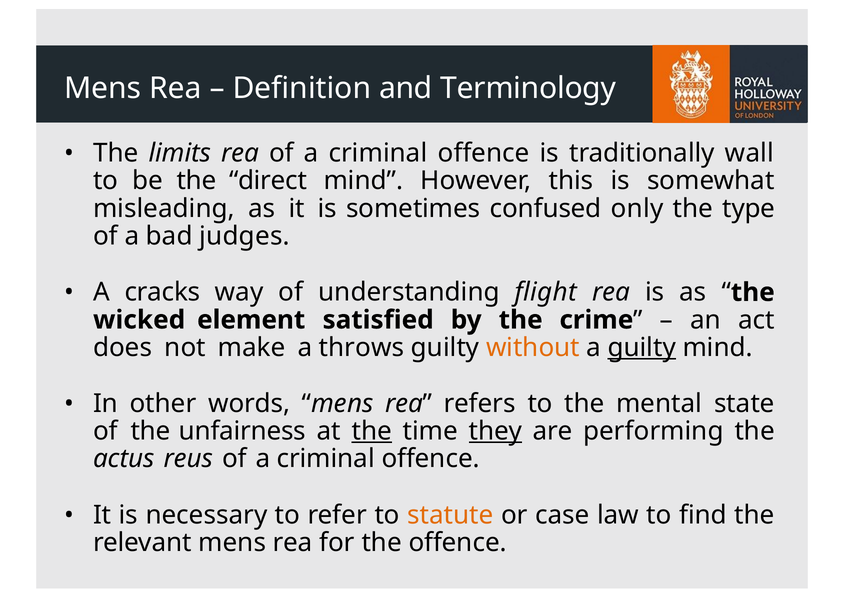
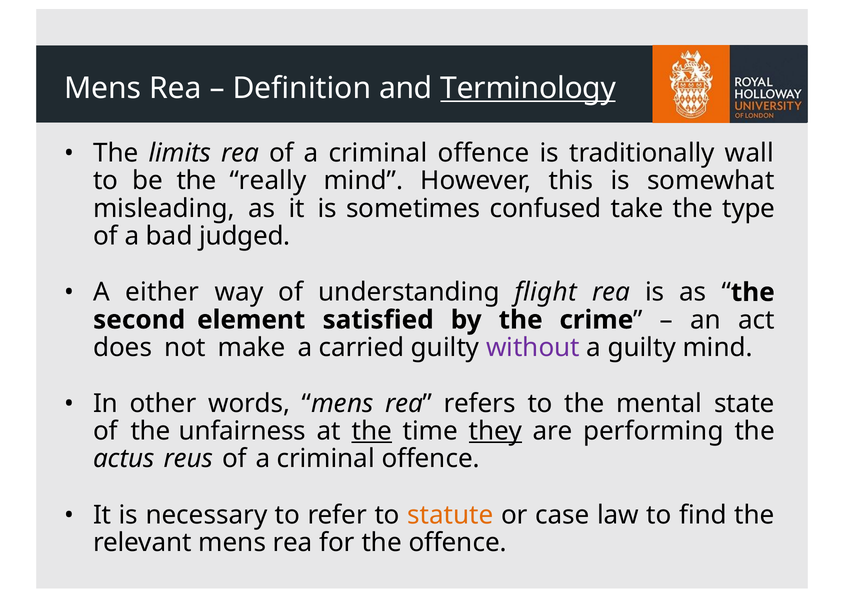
Terminology underline: none -> present
direct: direct -> really
only: only -> take
judges: judges -> judged
cracks: cracks -> either
wicked: wicked -> second
throws: throws -> carried
without colour: orange -> purple
guilty at (642, 347) underline: present -> none
